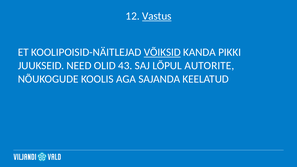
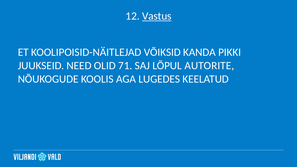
VÕIKSID underline: present -> none
43: 43 -> 71
SAJANDA: SAJANDA -> LUGEDES
